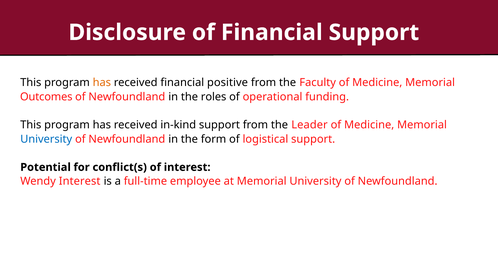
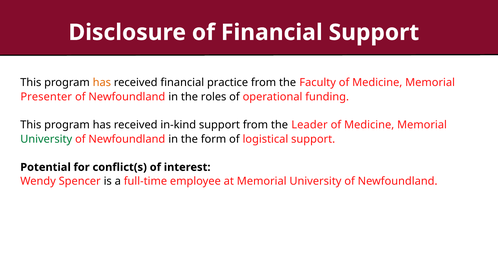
positive: positive -> practice
Outcomes: Outcomes -> Presenter
University at (46, 139) colour: blue -> green
Wendy Interest: Interest -> Spencer
